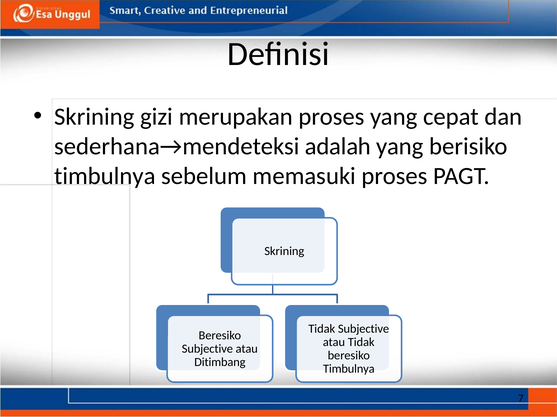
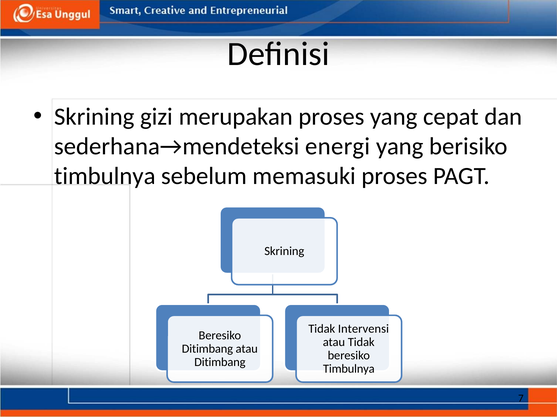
adalah: adalah -> energi
Subjective at (364, 329): Subjective -> Intervensi
Subjective at (207, 349): Subjective -> Ditimbang
